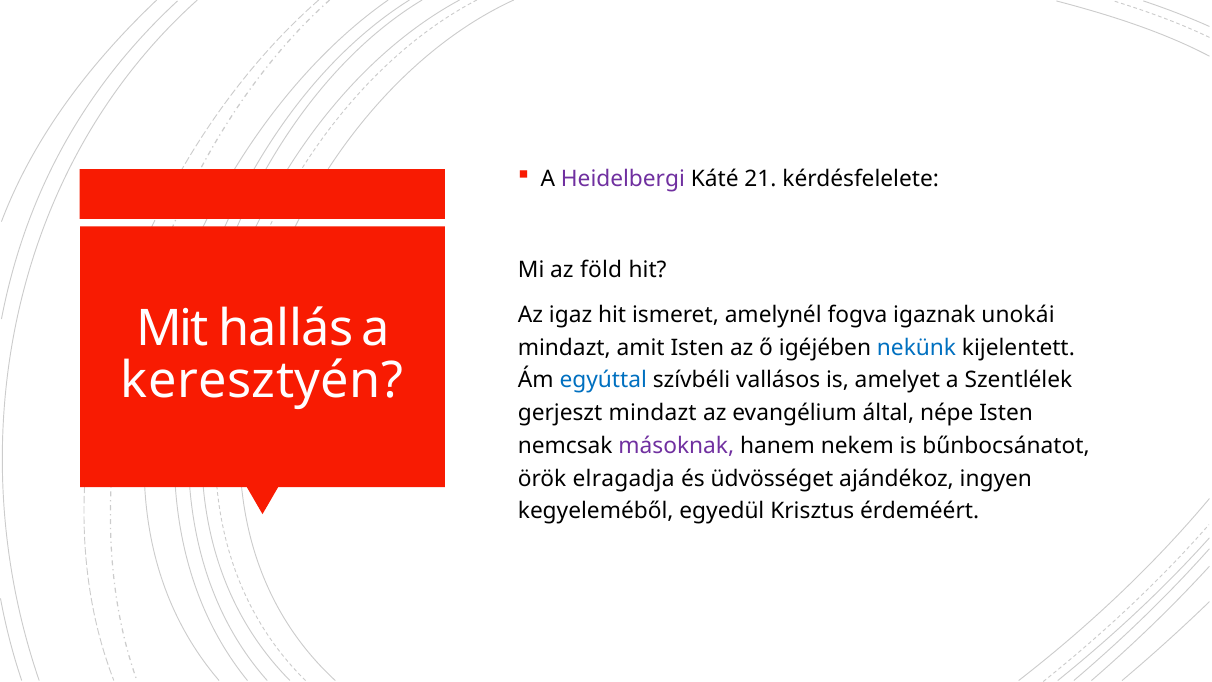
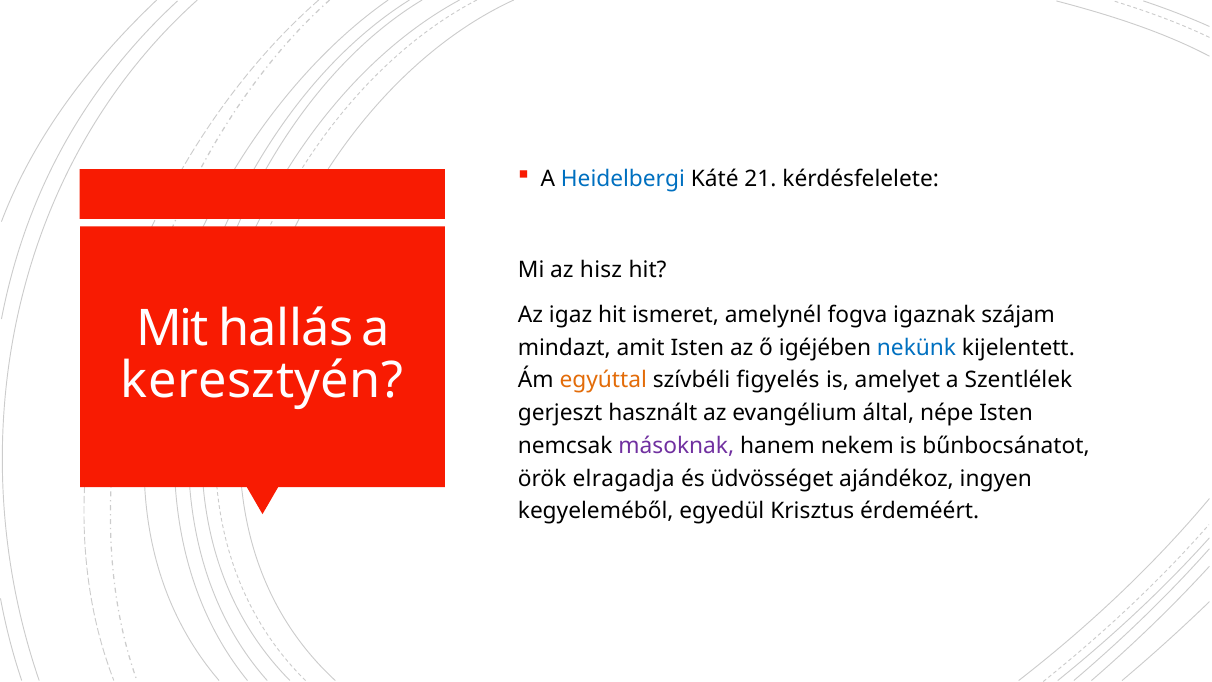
Heidelbergi colour: purple -> blue
föld: föld -> hisz
unokái: unokái -> szájam
egyúttal colour: blue -> orange
vallásos: vallásos -> figyelés
gerjeszt mindazt: mindazt -> használt
